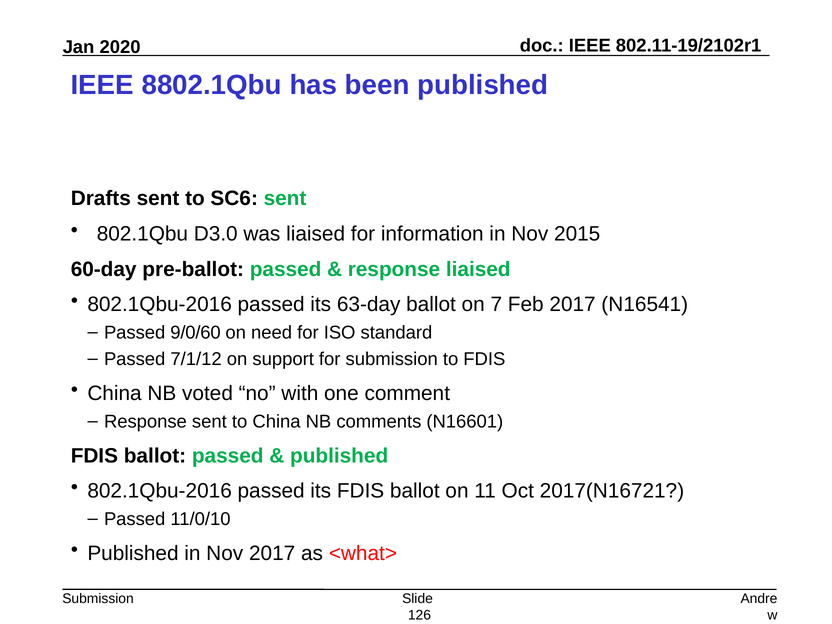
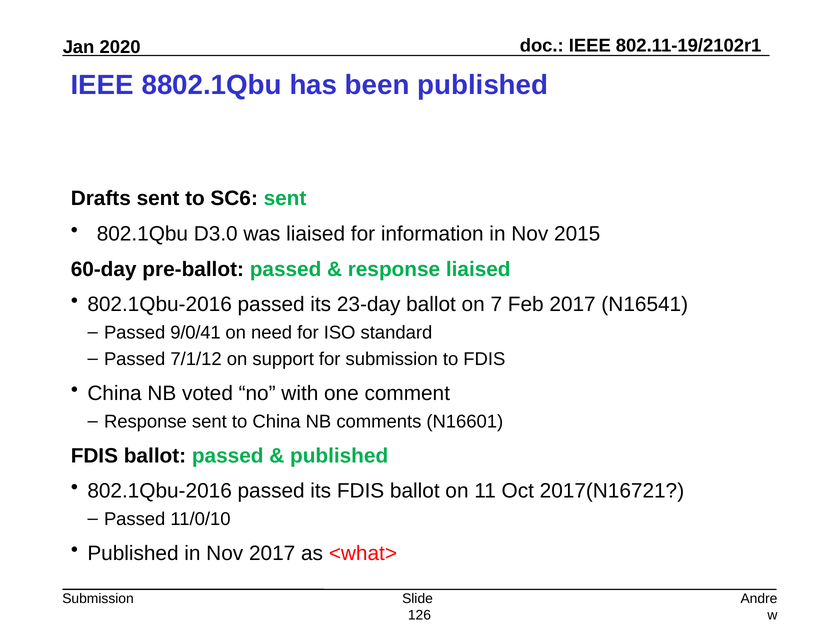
63-day: 63-day -> 23-day
9/0/60: 9/0/60 -> 9/0/41
